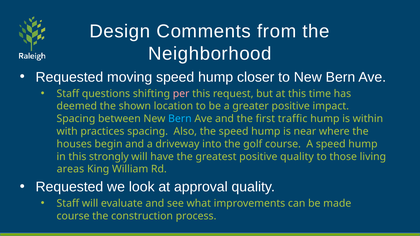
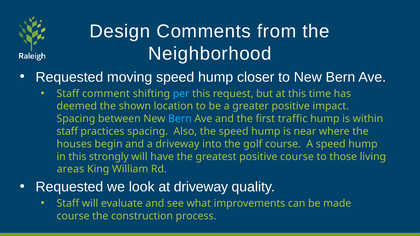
questions: questions -> comment
per colour: pink -> light blue
with at (67, 132): with -> staff
positive quality: quality -> course
at approval: approval -> driveway
